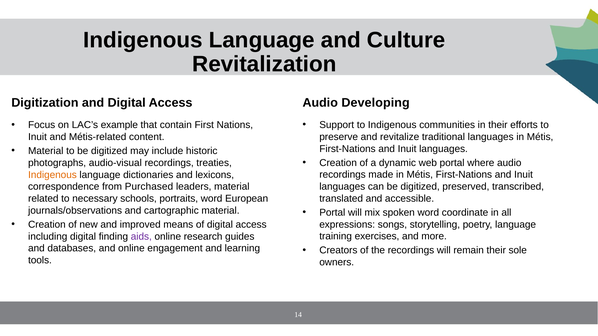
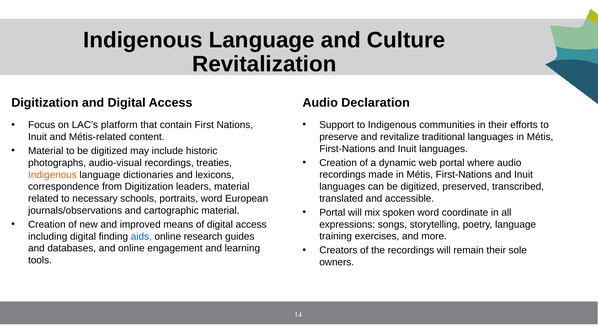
Developing: Developing -> Declaration
example: example -> platform
from Purchased: Purchased -> Digitization
aids colour: purple -> blue
